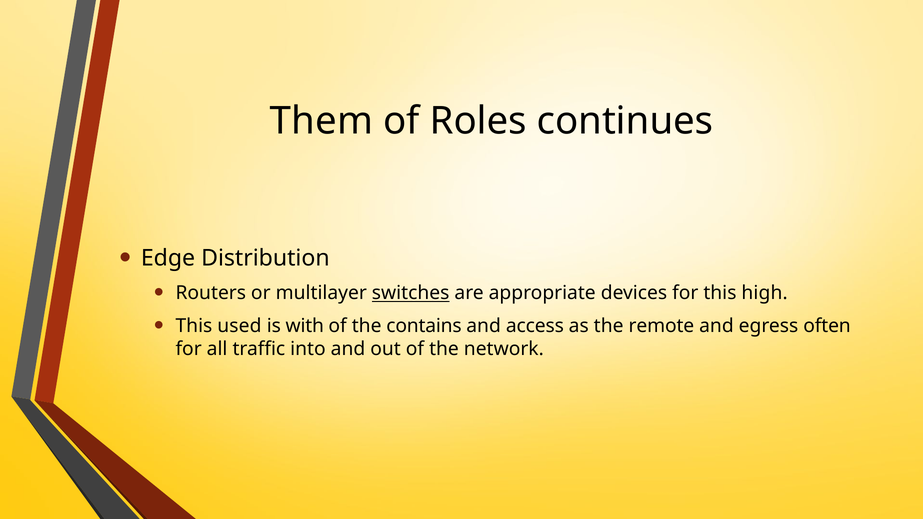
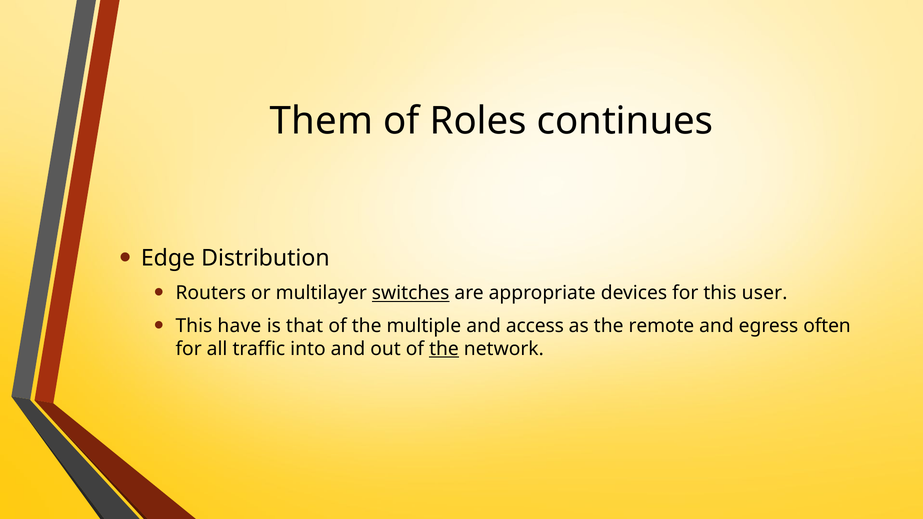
high: high -> user
used: used -> have
with: with -> that
contains: contains -> multiple
the at (444, 349) underline: none -> present
